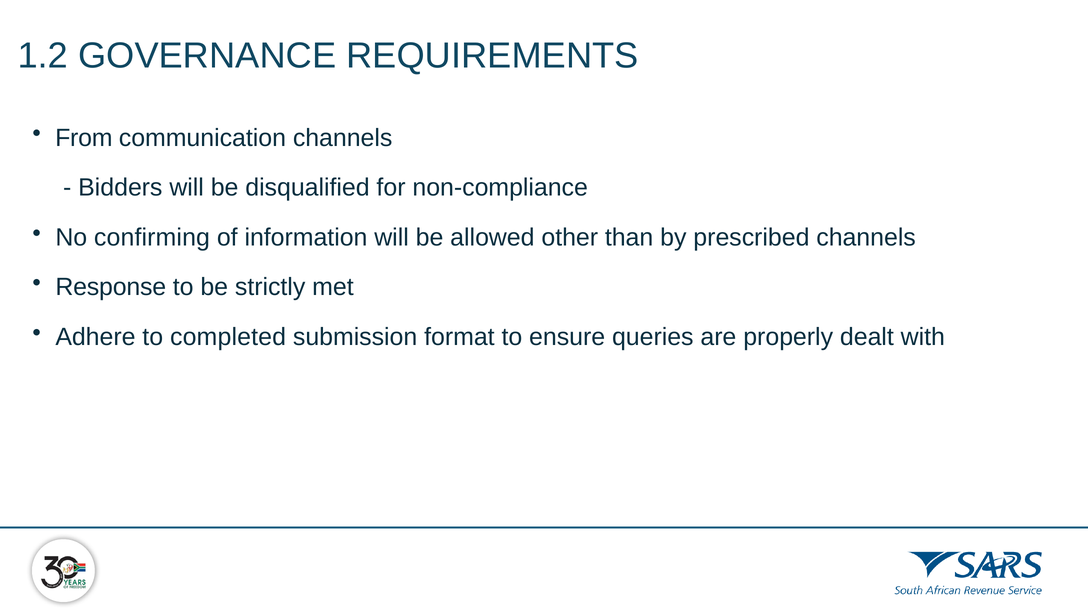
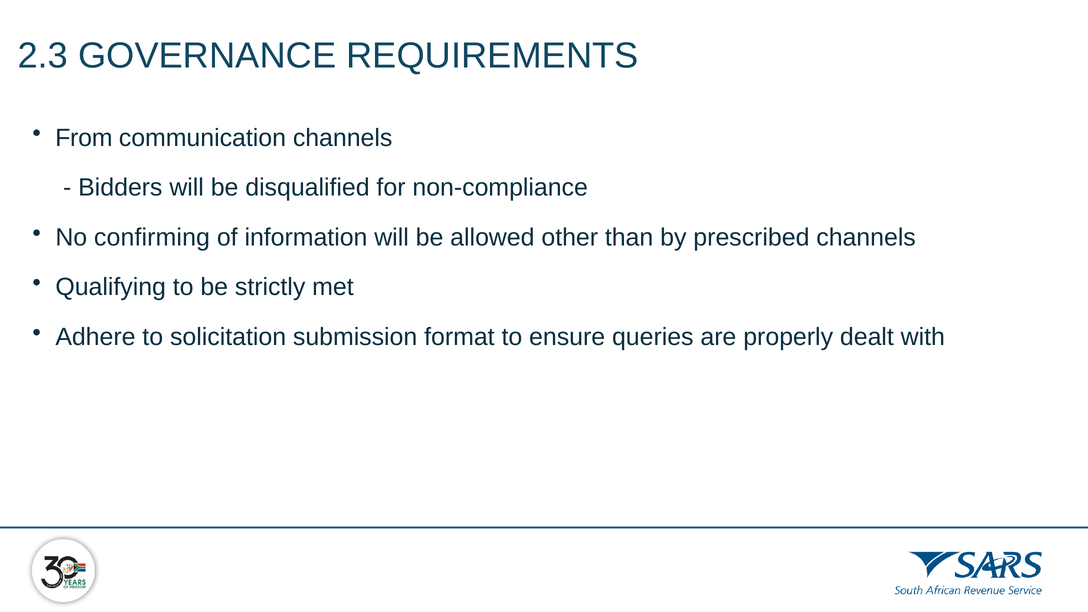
1.2: 1.2 -> 2.3
Response: Response -> Qualifying
completed: completed -> solicitation
